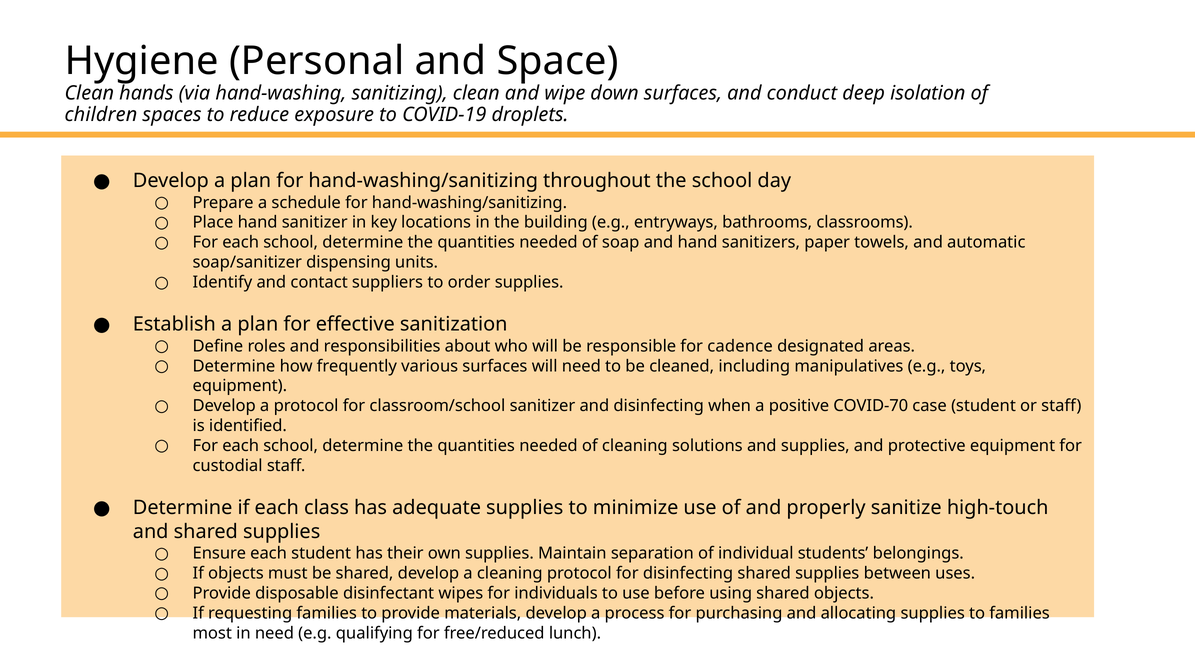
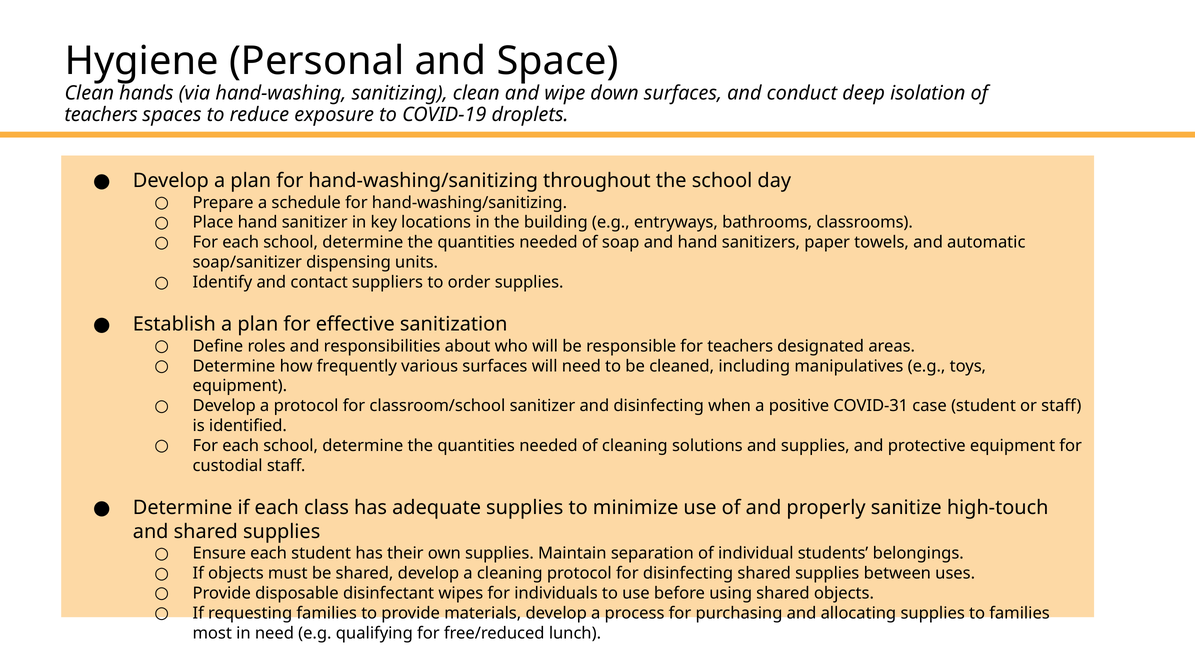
children at (101, 115): children -> teachers
for cadence: cadence -> teachers
COVID-70: COVID-70 -> COVID-31
